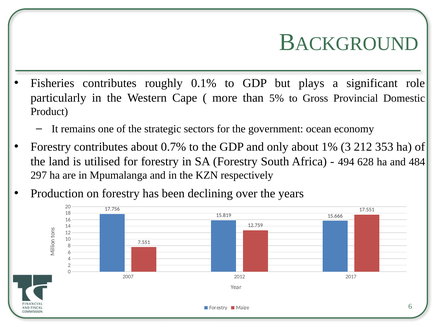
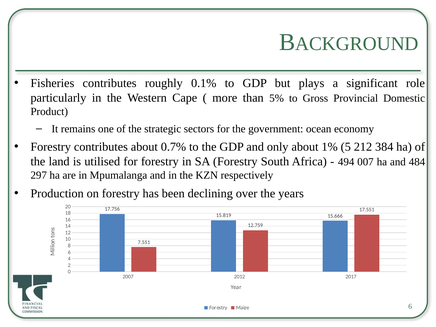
3: 3 -> 5
353: 353 -> 384
628: 628 -> 007
